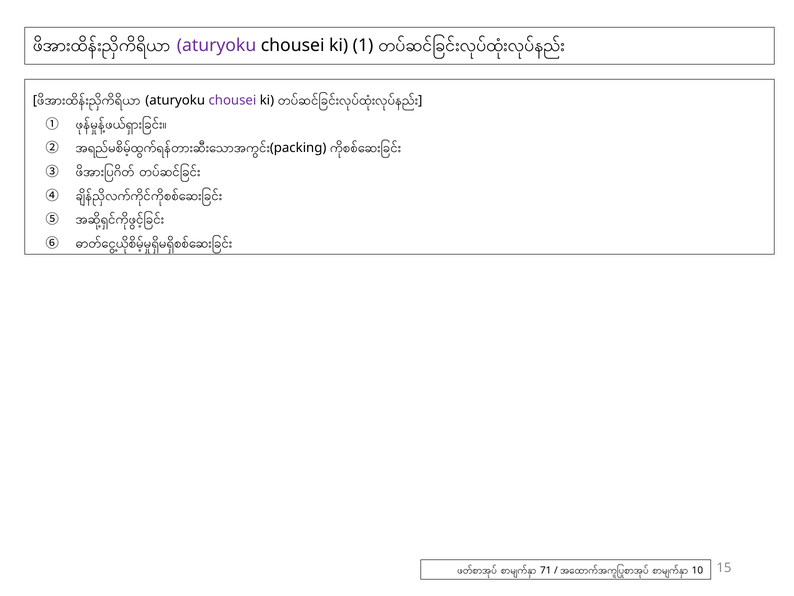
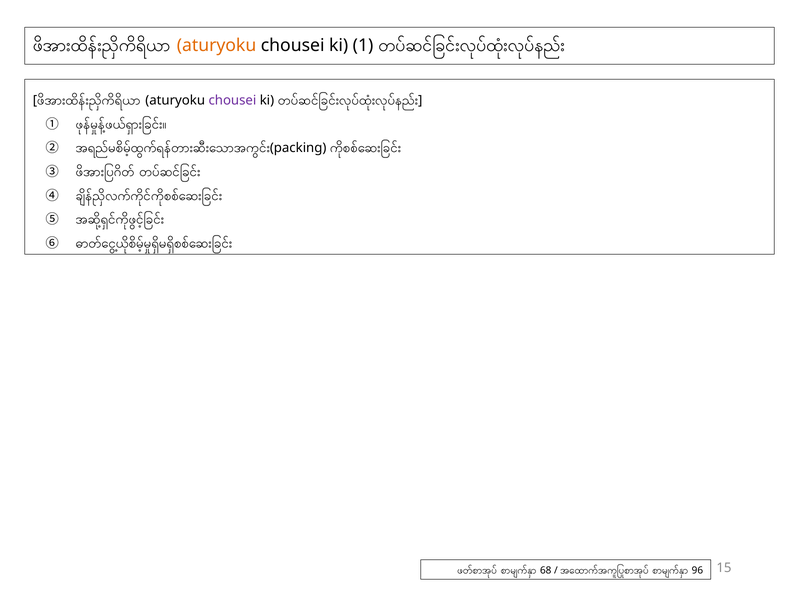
aturyoku at (217, 46) colour: purple -> orange
71: 71 -> 68
10: 10 -> 96
